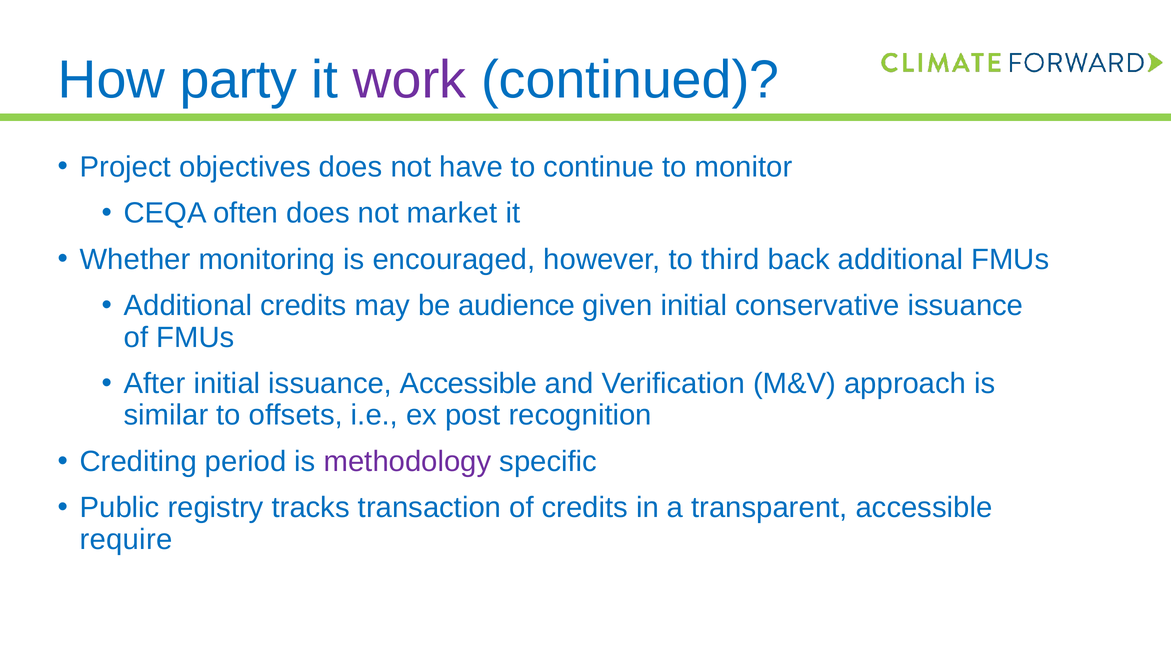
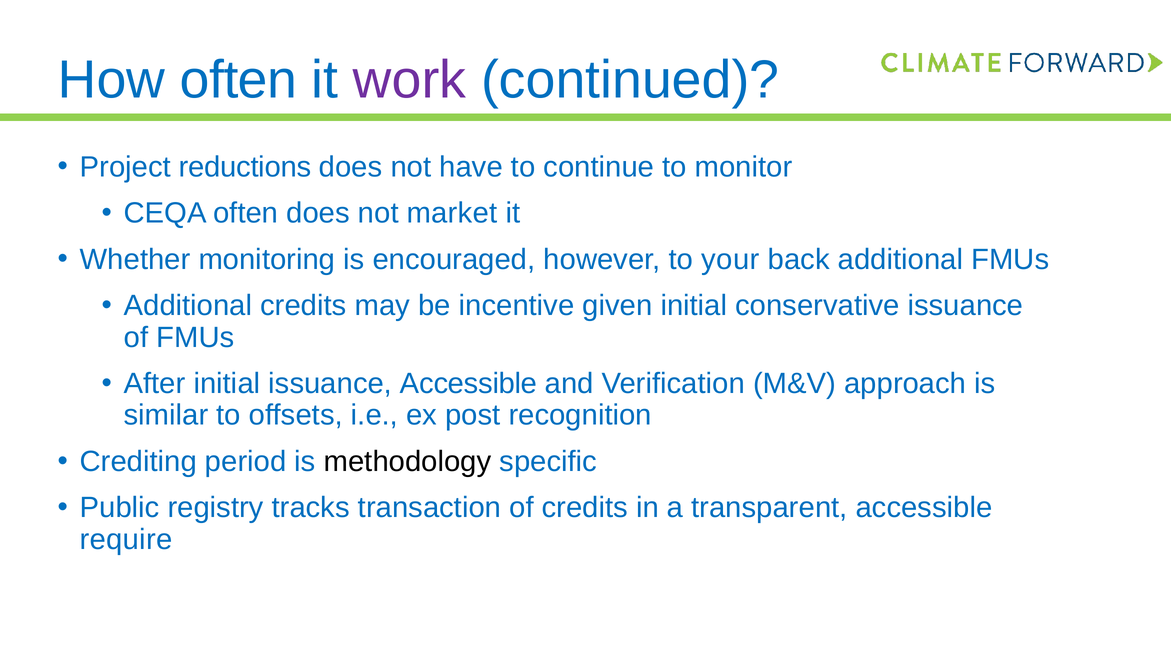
How party: party -> often
objectives: objectives -> reductions
third: third -> your
audience: audience -> incentive
methodology colour: purple -> black
